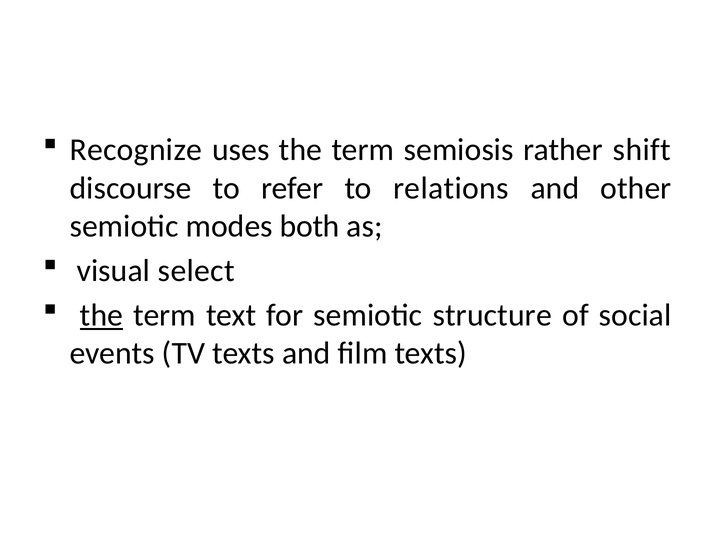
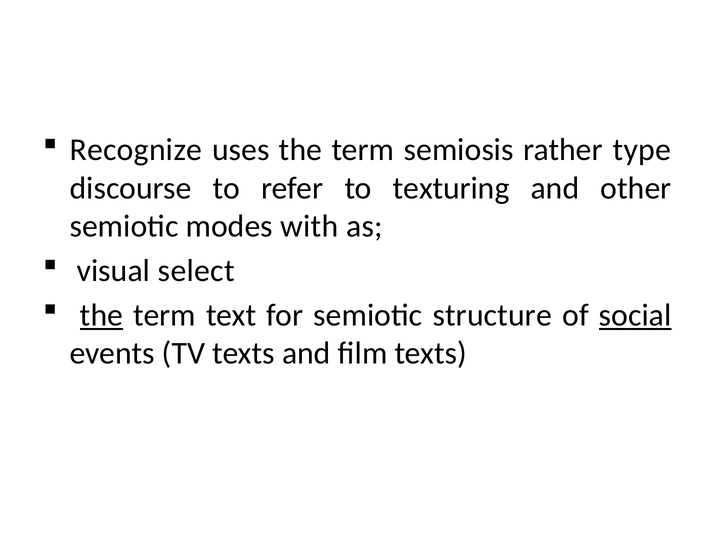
shift: shift -> type
relations: relations -> texturing
both: both -> with
social underline: none -> present
